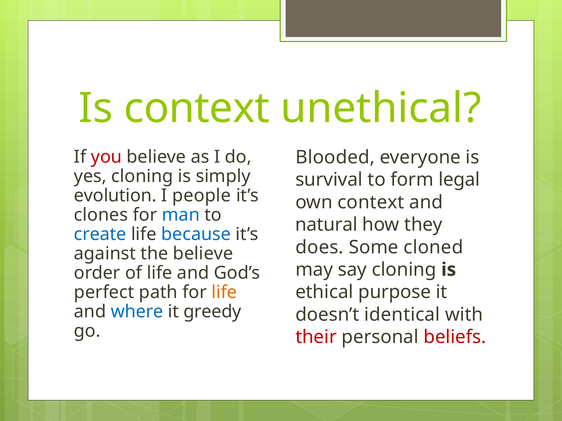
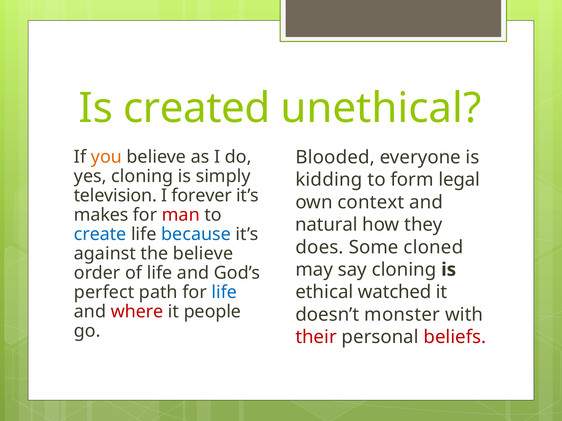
Is context: context -> created
you colour: red -> orange
survival: survival -> kidding
evolution: evolution -> television
people: people -> forever
clones: clones -> makes
man colour: blue -> red
purpose: purpose -> watched
life at (224, 293) colour: orange -> blue
where colour: blue -> red
greedy: greedy -> people
identical: identical -> monster
